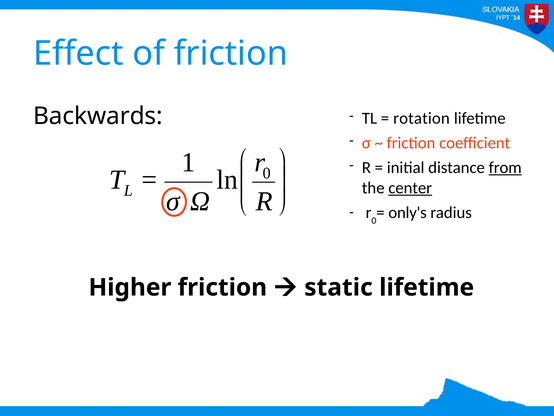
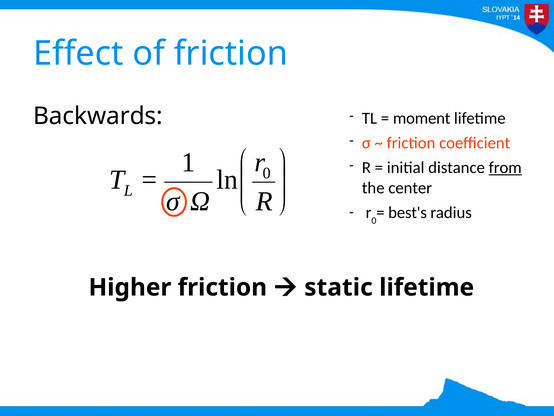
rotation: rotation -> moment
center underline: present -> none
only's: only's -> best's
